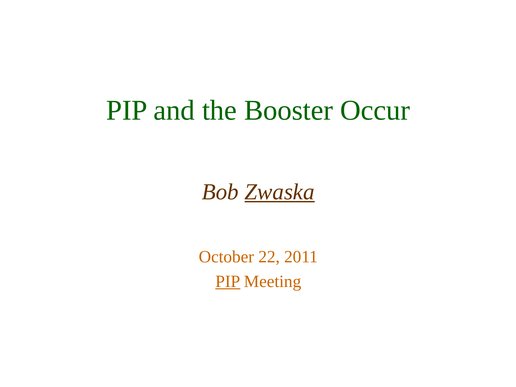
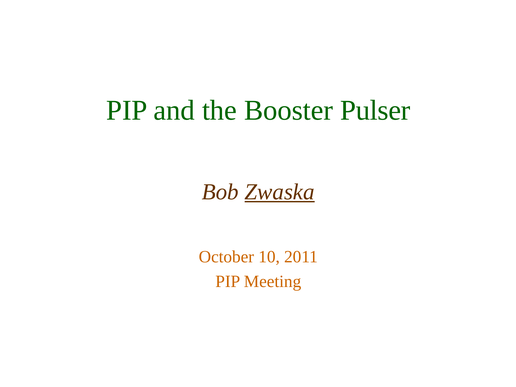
Occur: Occur -> Pulser
22: 22 -> 10
PIP at (228, 282) underline: present -> none
